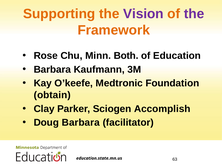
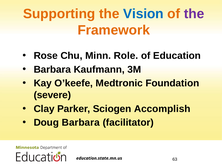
Vision colour: purple -> blue
Both: Both -> Role
obtain: obtain -> severe
